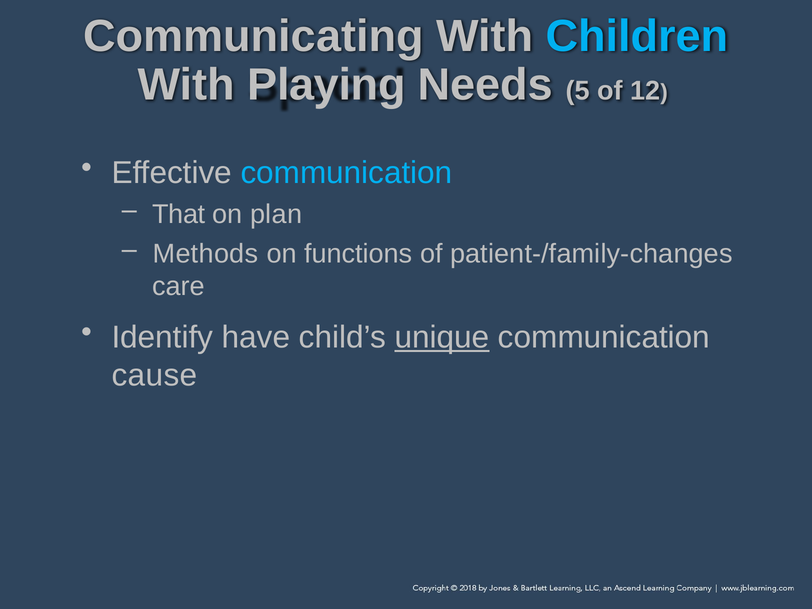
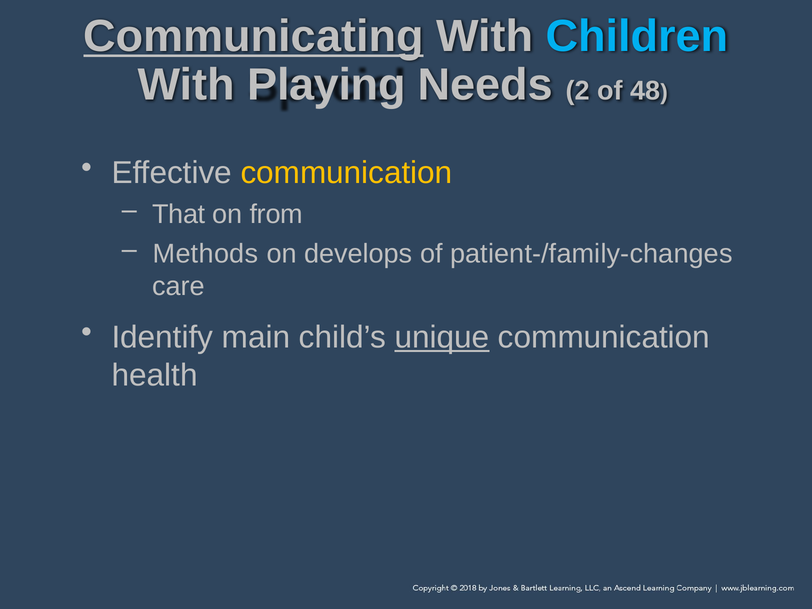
Communicating underline: none -> present
5: 5 -> 2
12: 12 -> 48
communication at (347, 173) colour: light blue -> yellow
plan: plan -> from
functions: functions -> develops
have: have -> main
cause: cause -> health
